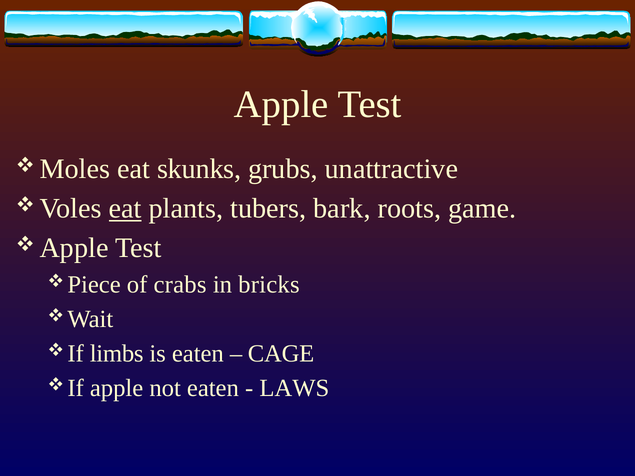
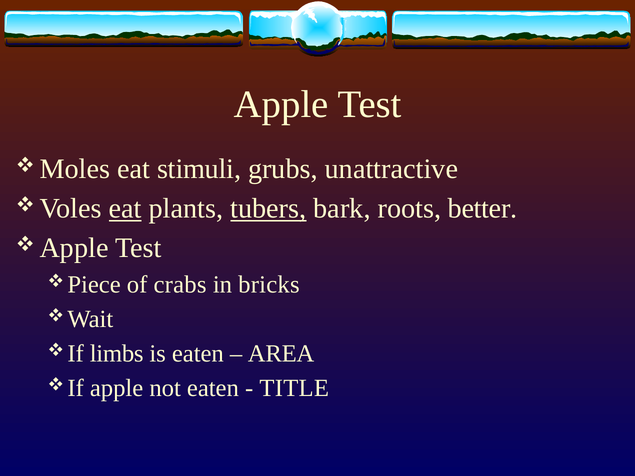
skunks: skunks -> stimuli
tubers underline: none -> present
game: game -> better
CAGE: CAGE -> AREA
LAWS: LAWS -> TITLE
